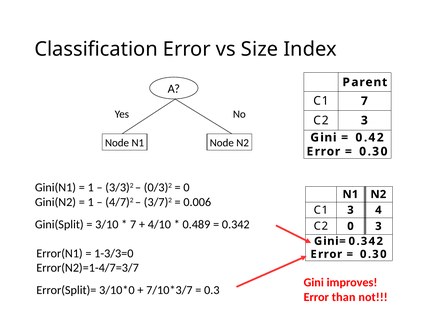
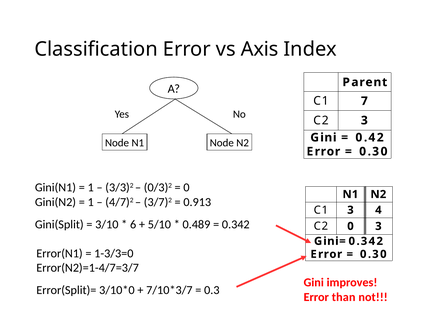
Size: Size -> Axis
0.006: 0.006 -> 0.913
7 at (133, 224): 7 -> 6
4/10: 4/10 -> 5/10
